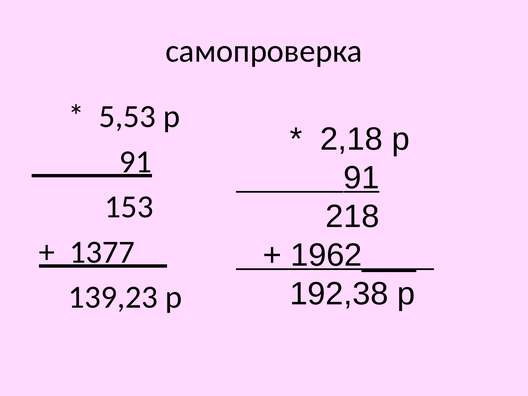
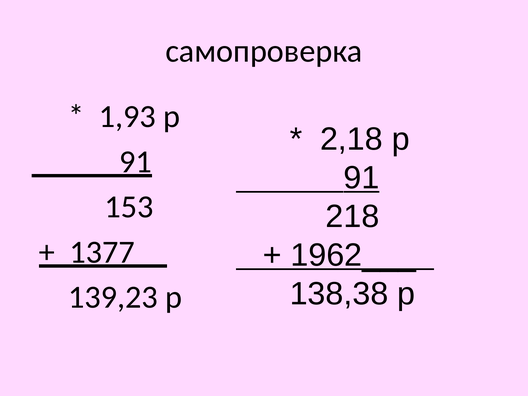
5,53: 5,53 -> 1,93
192,38: 192,38 -> 138,38
